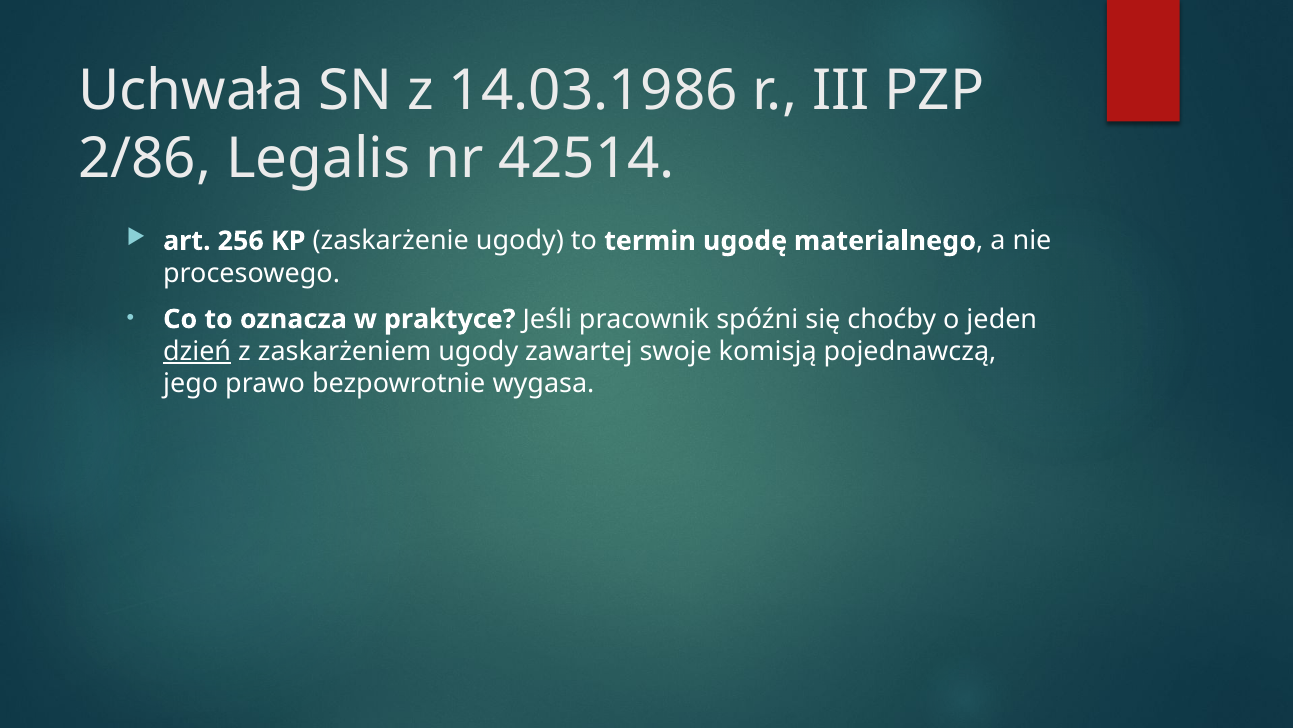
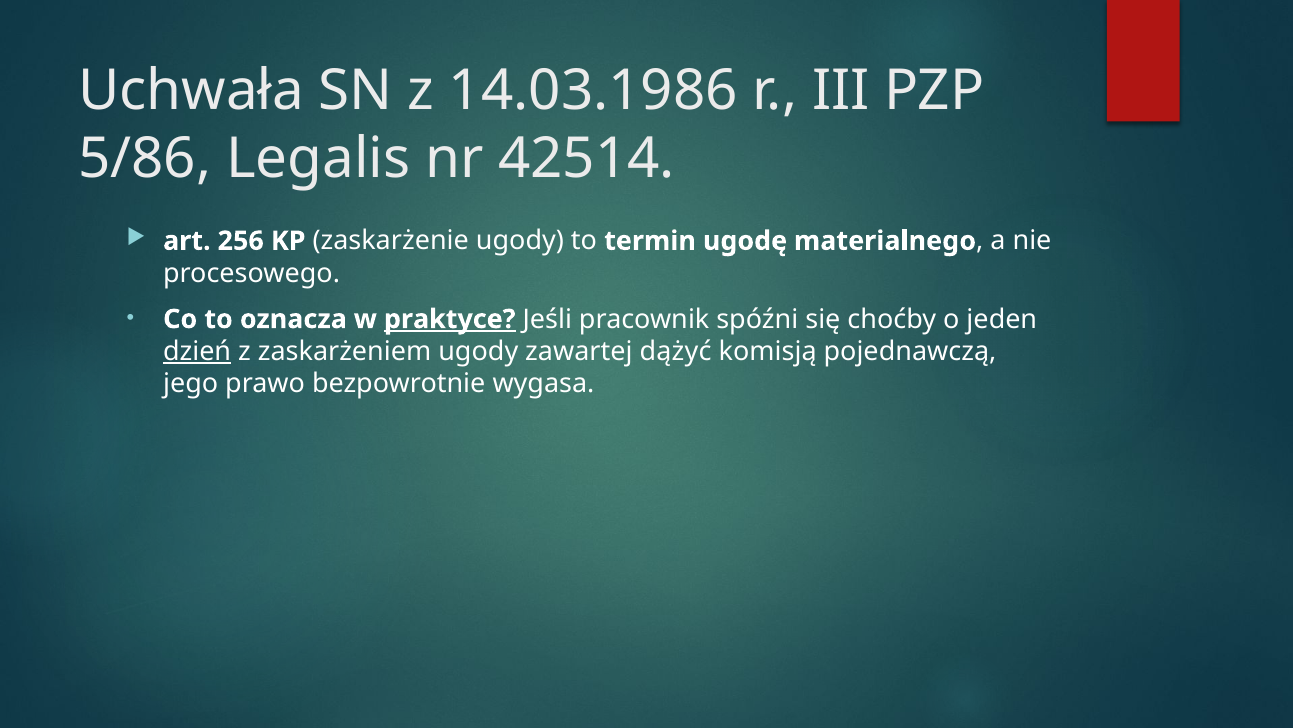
2/86: 2/86 -> 5/86
praktyce underline: none -> present
swoje: swoje -> dążyć
